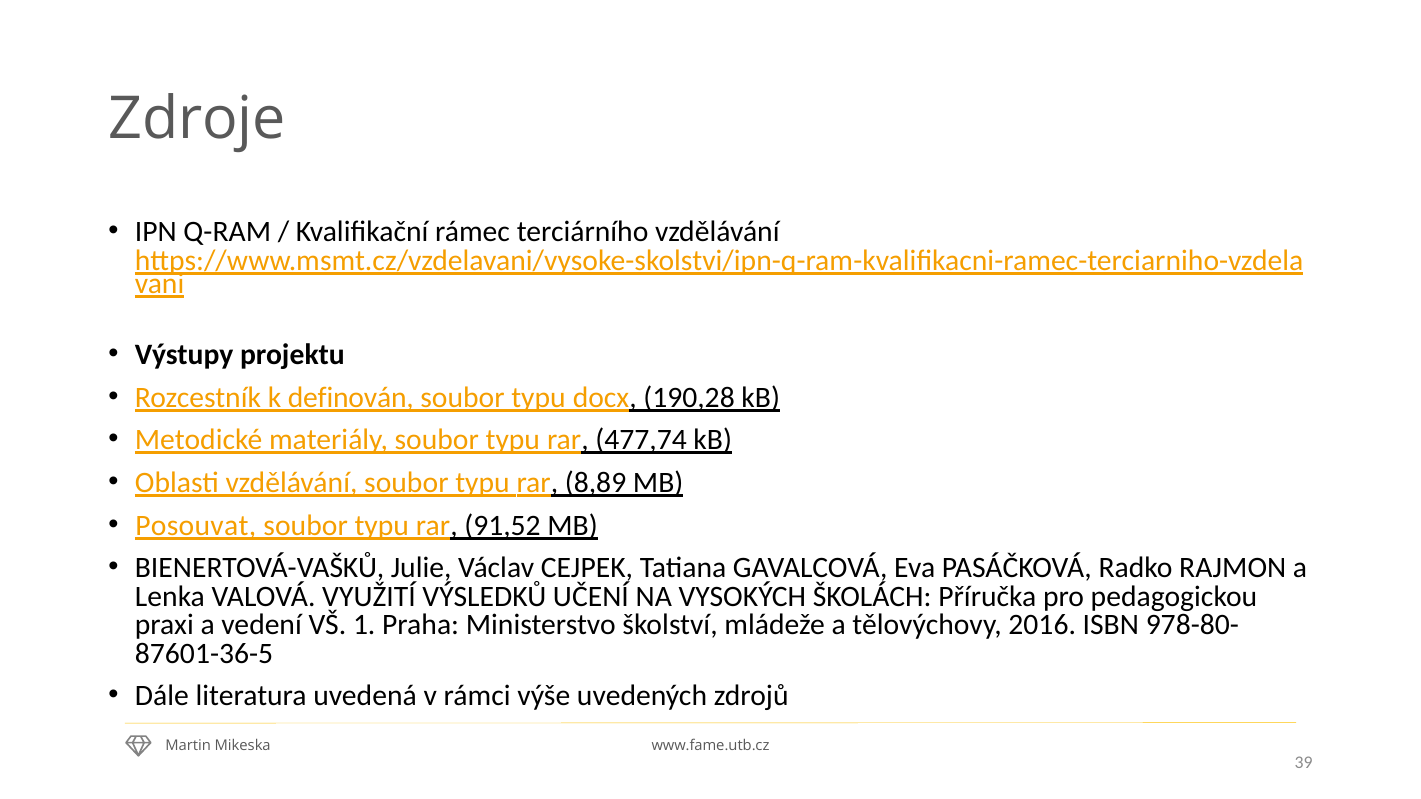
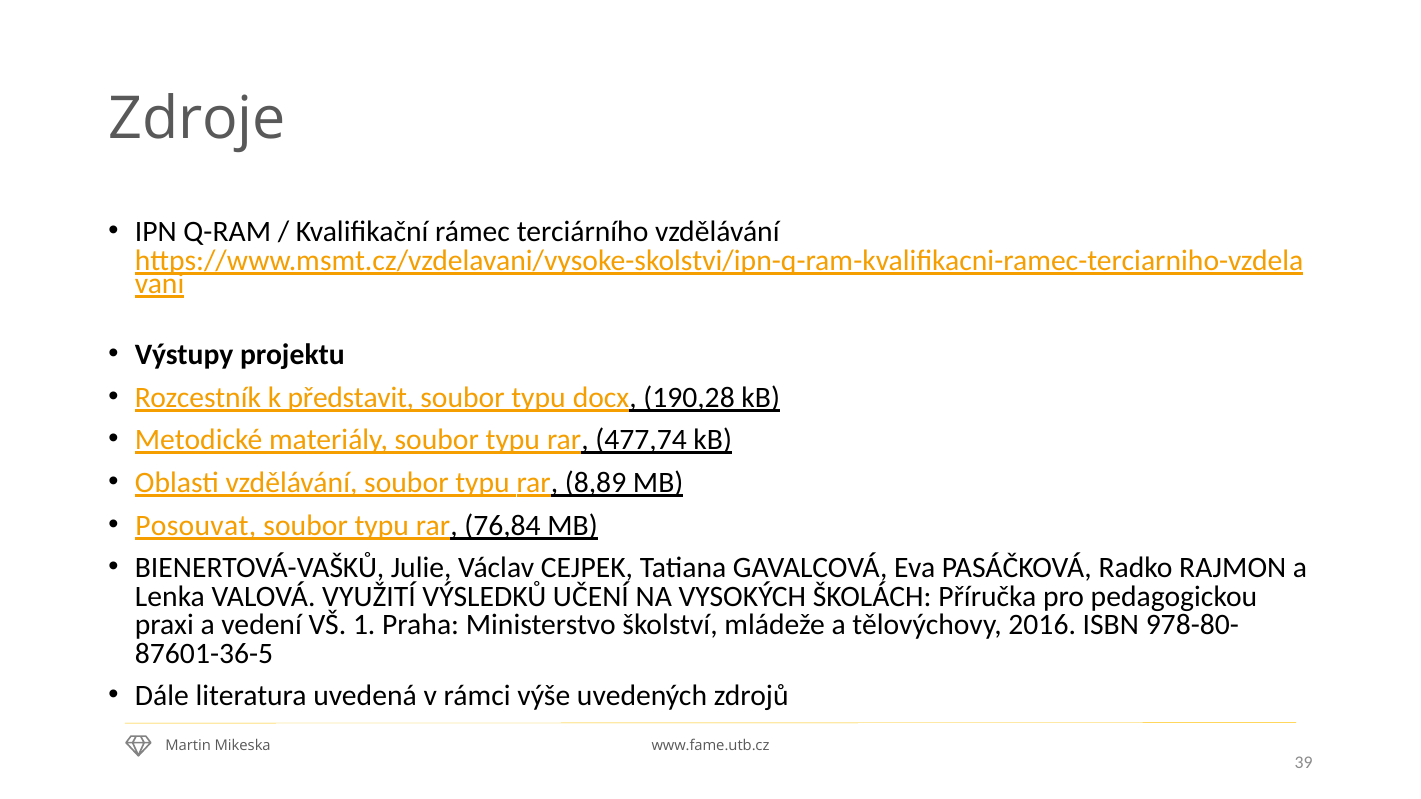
definován: definován -> představit
91,52: 91,52 -> 76,84
